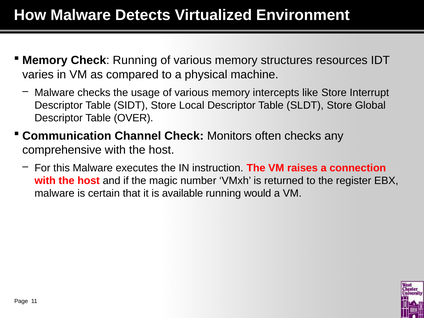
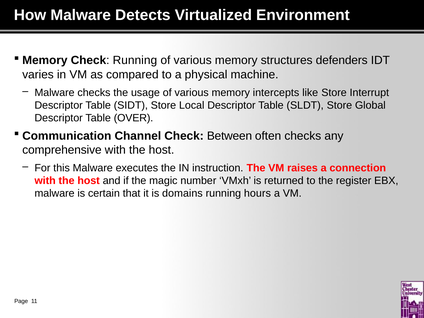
resources: resources -> defenders
Monitors: Monitors -> Between
available: available -> domains
would: would -> hours
